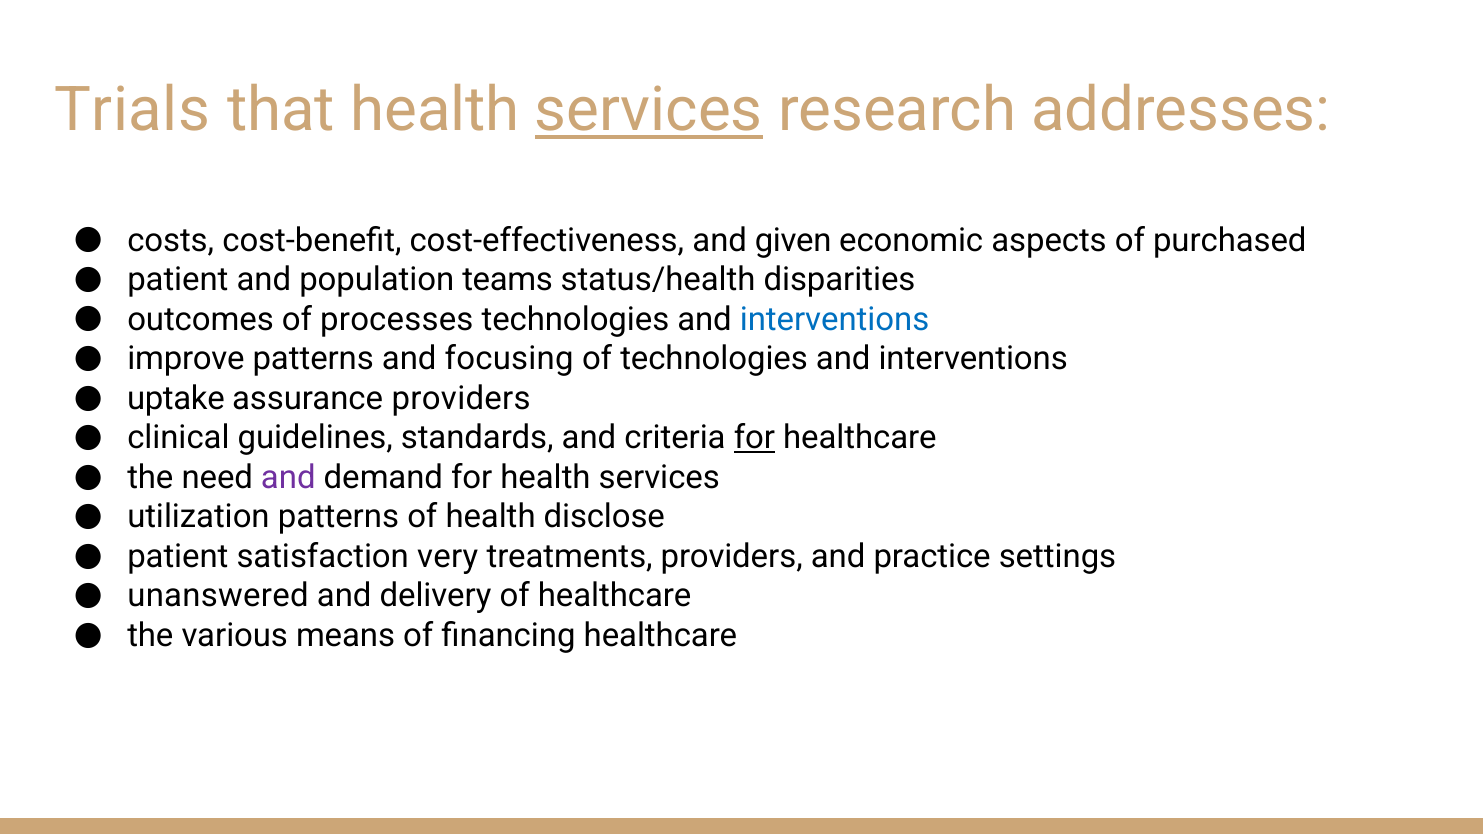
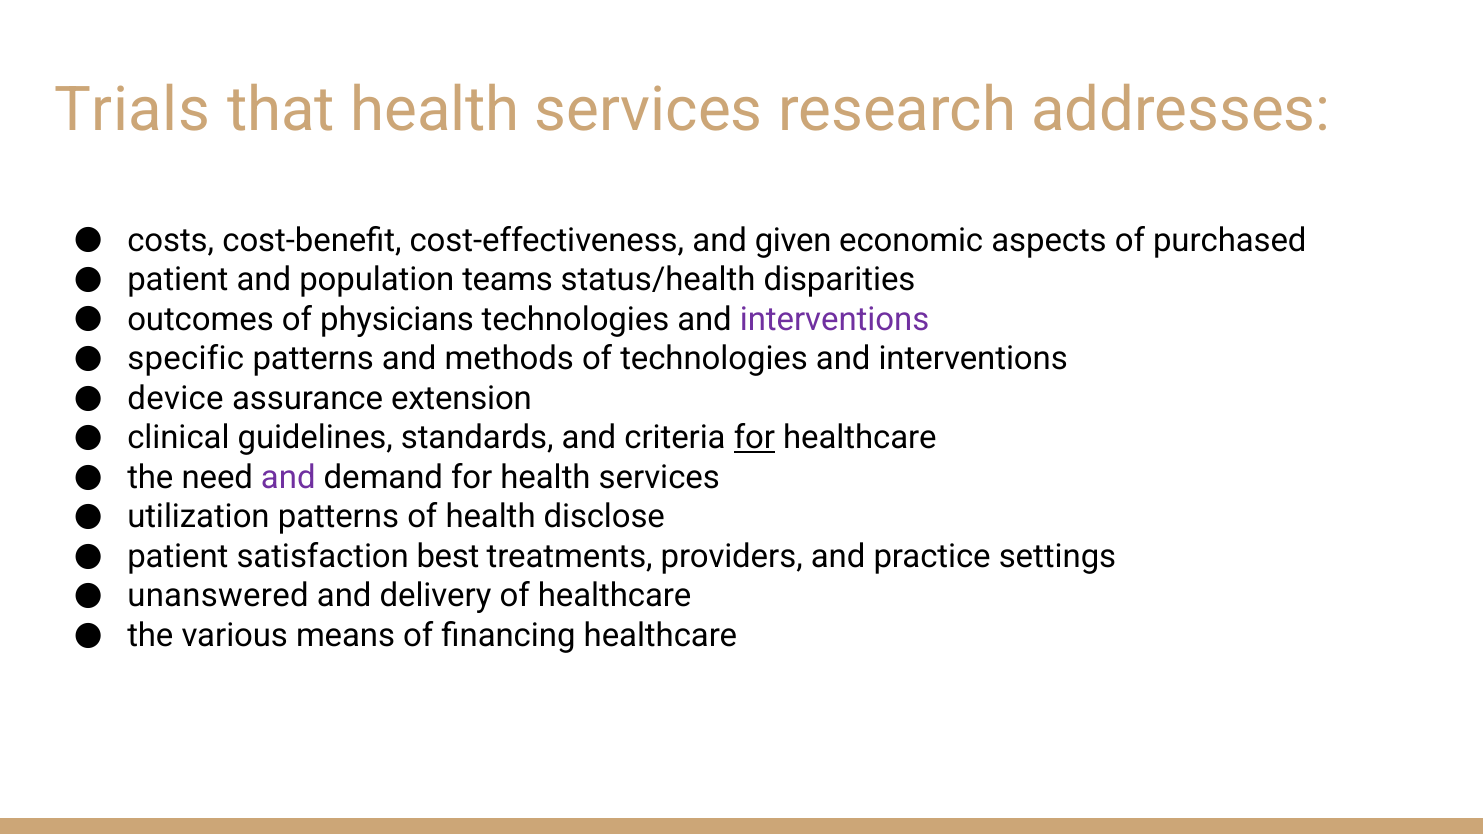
services at (649, 111) underline: present -> none
processes: processes -> physicians
interventions at (835, 319) colour: blue -> purple
improve: improve -> specific
focusing: focusing -> methods
uptake: uptake -> device
assurance providers: providers -> extension
very: very -> best
